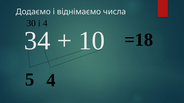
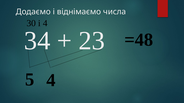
10: 10 -> 23
=18: =18 -> =48
